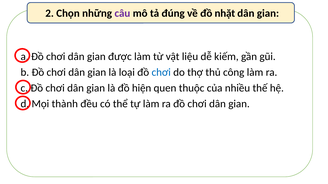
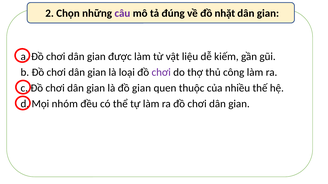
chơi at (161, 73) colour: blue -> purple
đồ hiện: hiện -> gian
thành: thành -> nhóm
